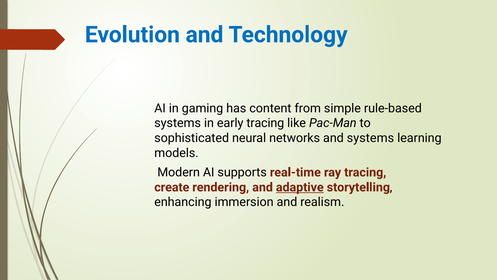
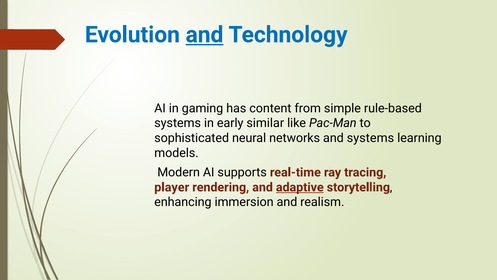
and at (204, 35) underline: none -> present
early tracing: tracing -> similar
create: create -> player
